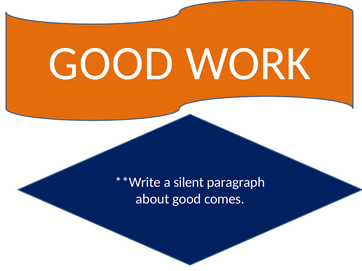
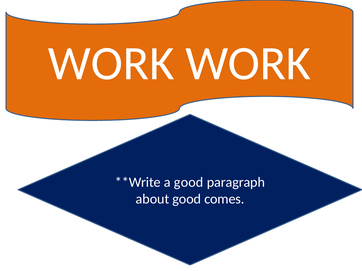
GOOD at (111, 64): GOOD -> WORK
a silent: silent -> good
